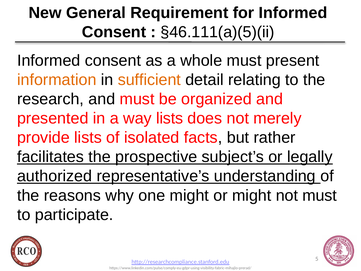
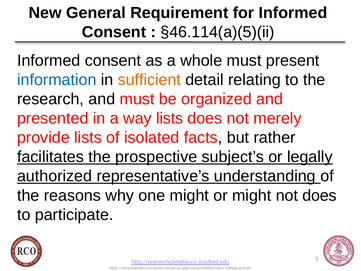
§46.111(a)(5)(ii: §46.111(a)(5)(ii -> §46.114(a)(5)(ii
information colour: orange -> blue
not must: must -> does
